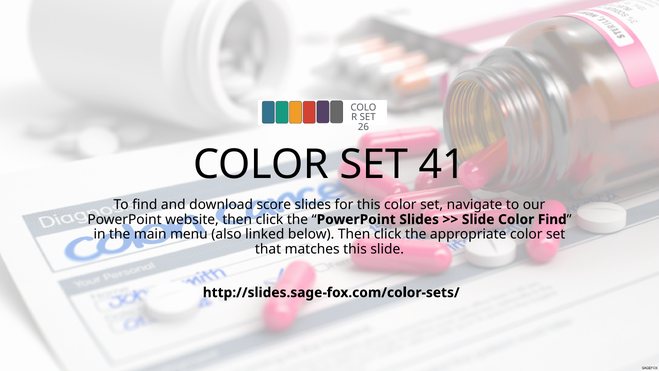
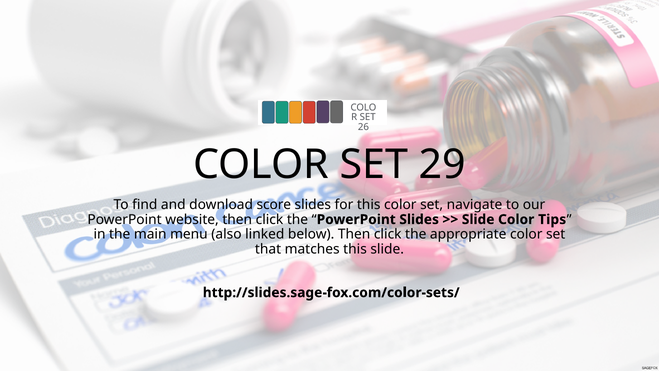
41: 41 -> 29
Color Find: Find -> Tips
